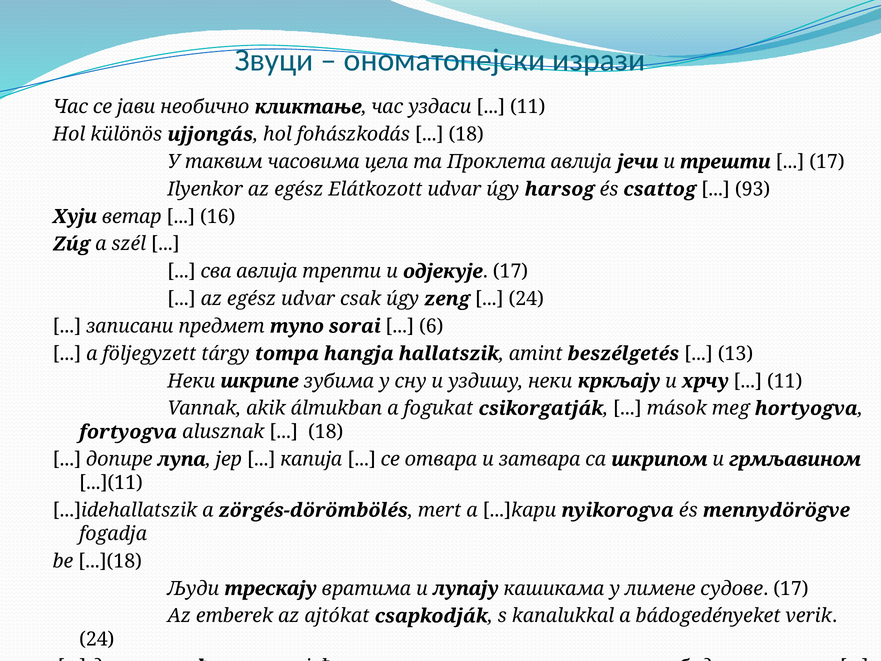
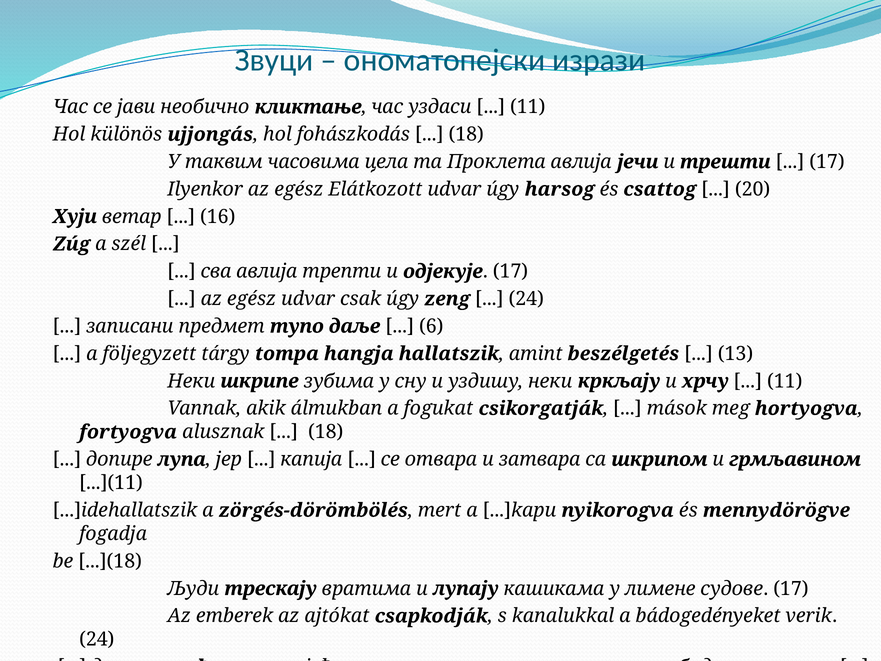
93: 93 -> 20
sorai: sorai -> даље
